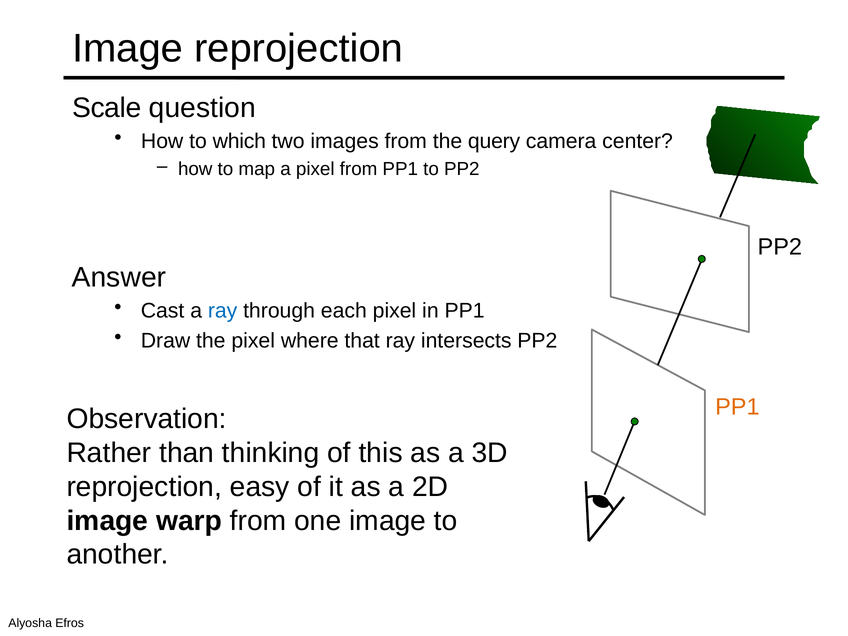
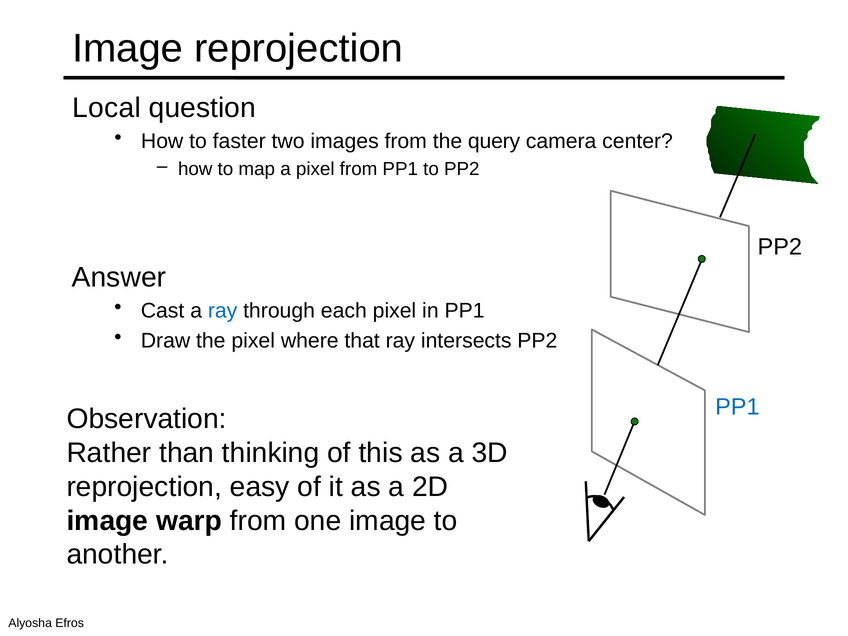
Scale: Scale -> Local
which: which -> faster
PP1 at (737, 407) colour: orange -> blue
